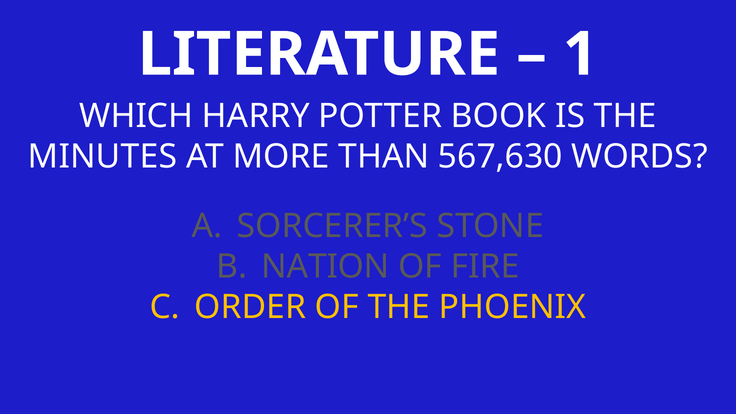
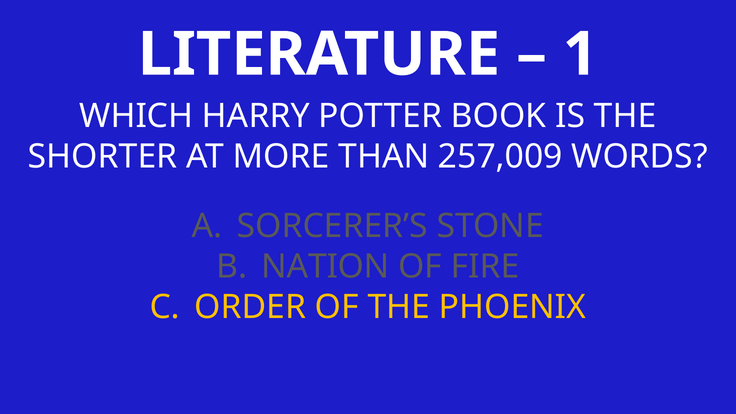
MINUTES: MINUTES -> SHORTER
567,630: 567,630 -> 257,009
